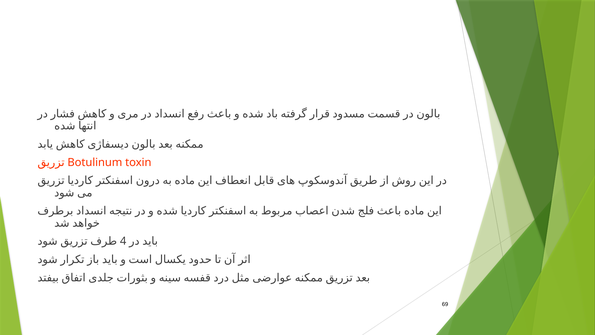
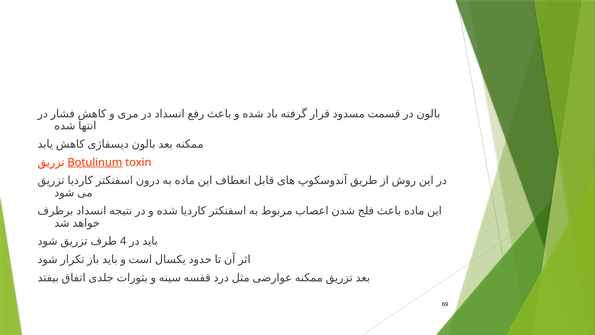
Botulinum underline: none -> present
